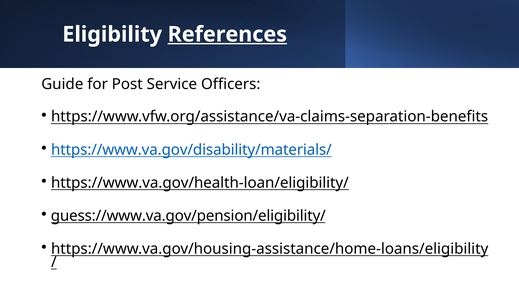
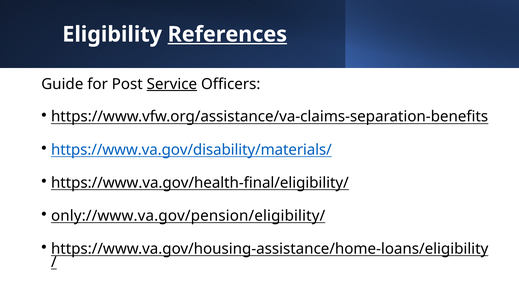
Service underline: none -> present
https://www.va.gov/health-loan/eligibility/: https://www.va.gov/health-loan/eligibility/ -> https://www.va.gov/health-final/eligibility/
guess://www.va.gov/pension/eligibility/: guess://www.va.gov/pension/eligibility/ -> only://www.va.gov/pension/eligibility/
